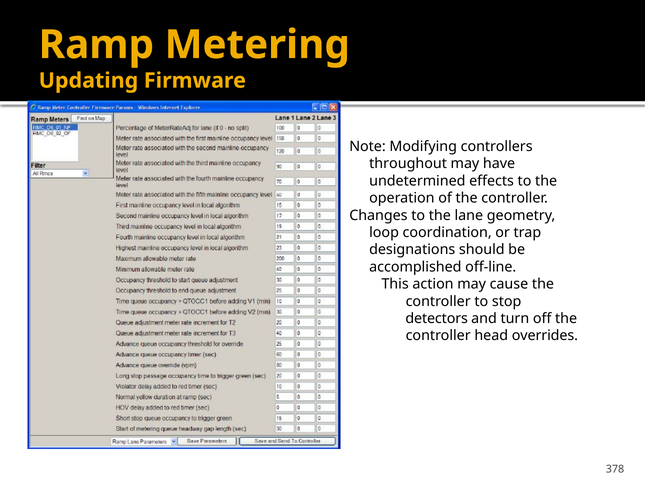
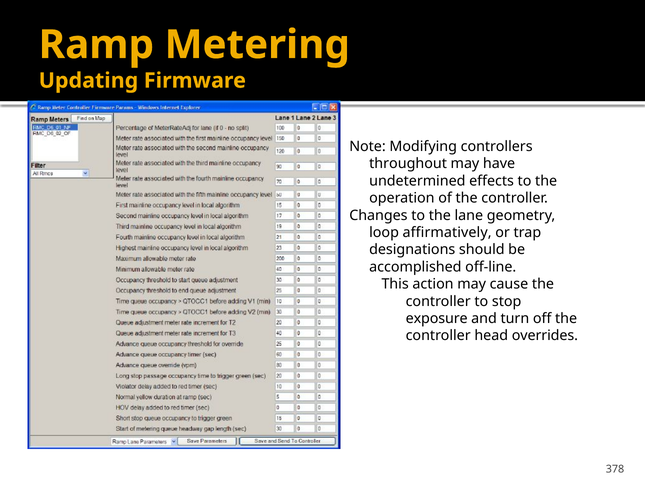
coordination: coordination -> affirmatively
detectors: detectors -> exposure
